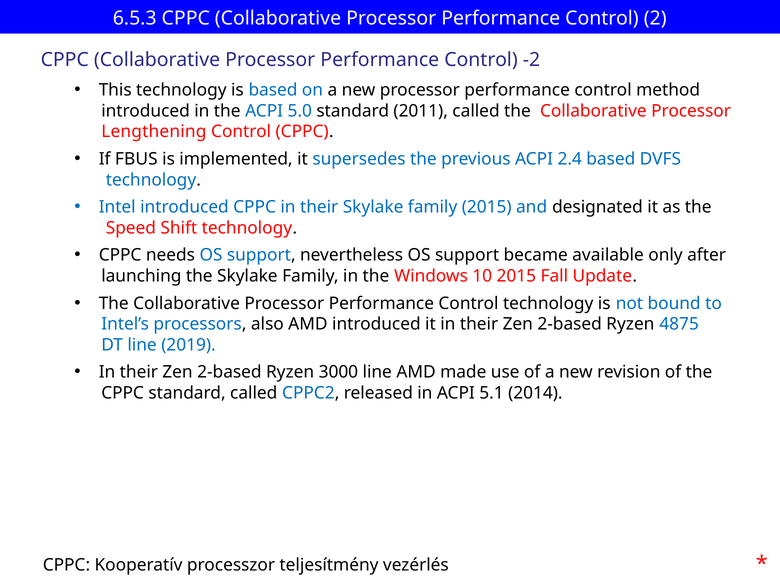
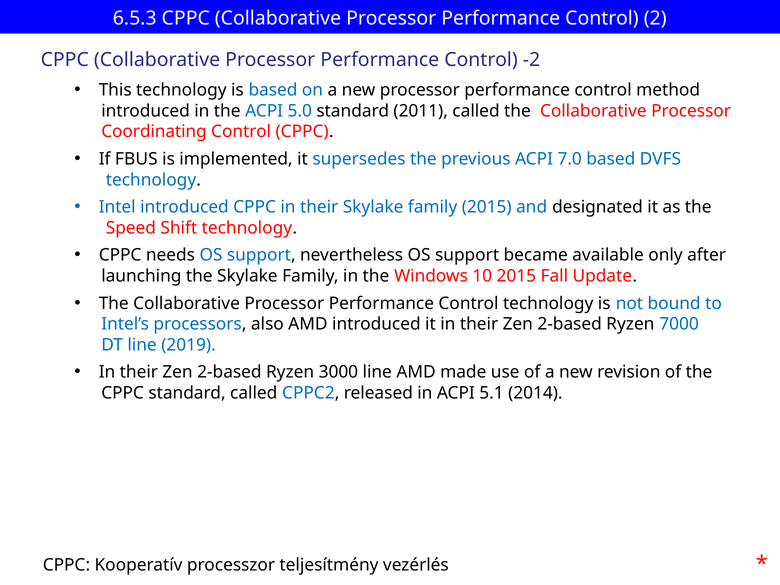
Lengthening: Lengthening -> Coordinating
2.4: 2.4 -> 7.0
4875: 4875 -> 7000
